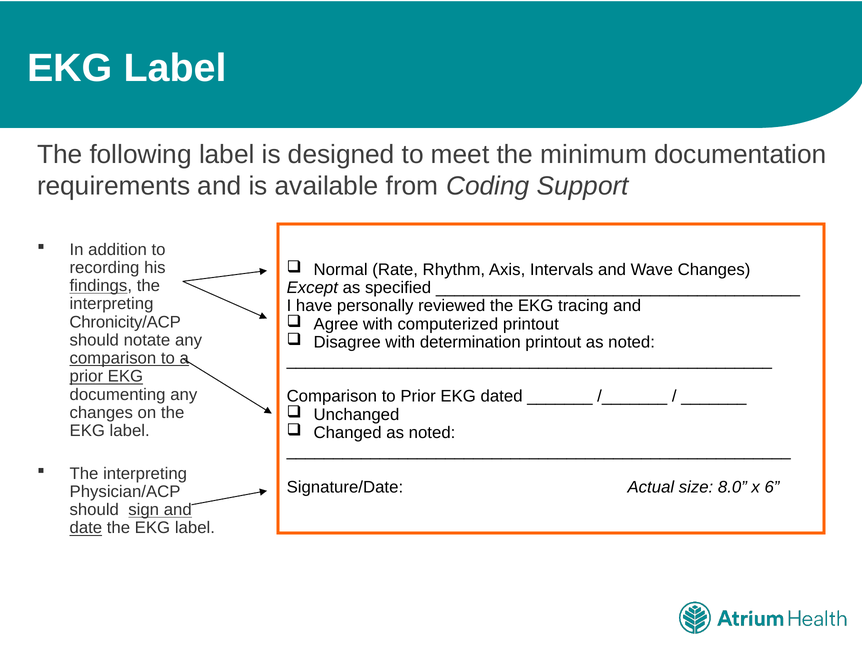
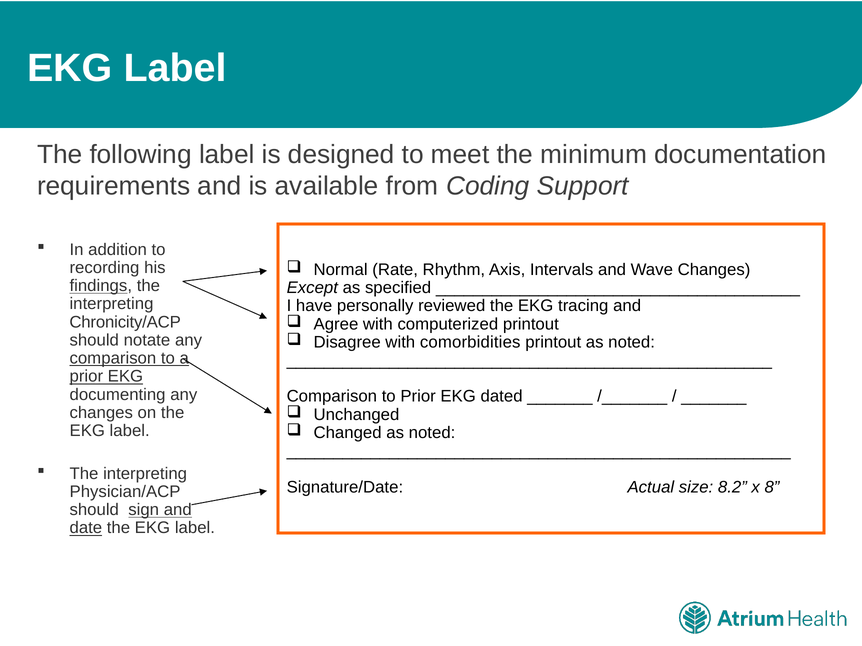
determination: determination -> comorbidities
8.0: 8.0 -> 8.2
6: 6 -> 8
